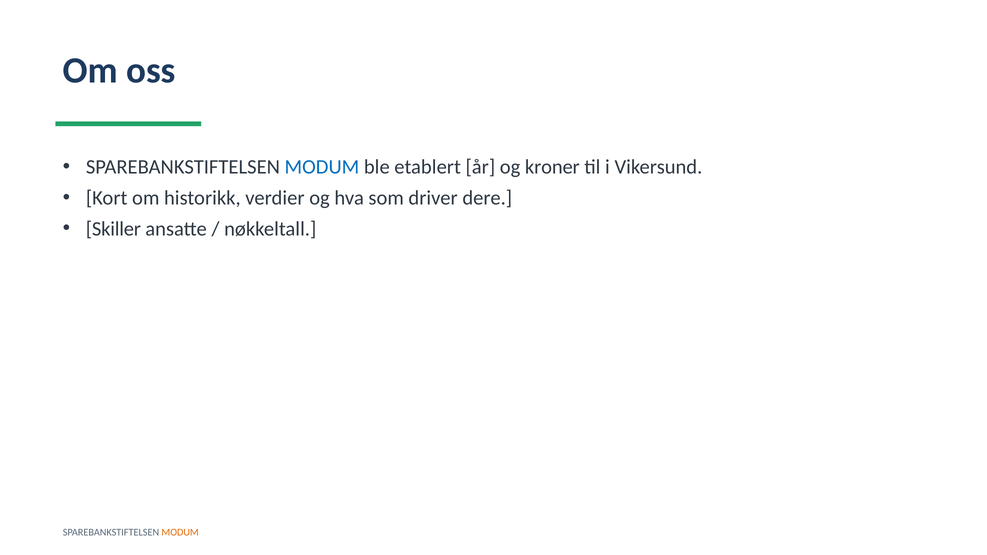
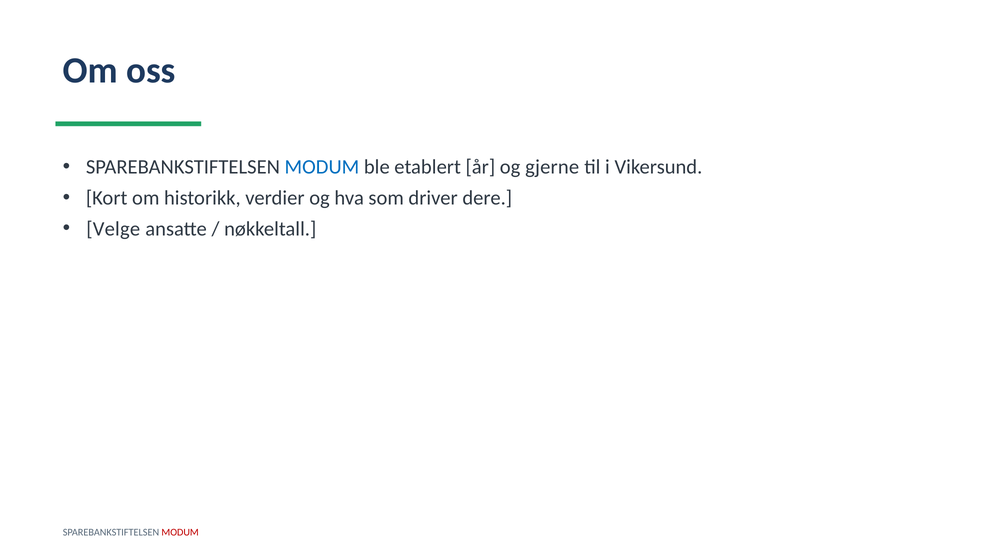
kroner: kroner -> gjerne
Skiller: Skiller -> Velge
MODUM at (180, 533) colour: orange -> red
